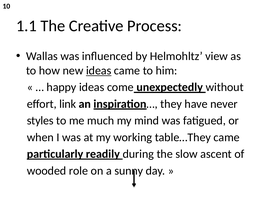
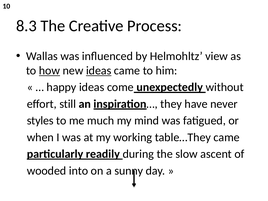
1.1: 1.1 -> 8.3
how underline: none -> present
link: link -> still
role: role -> into
